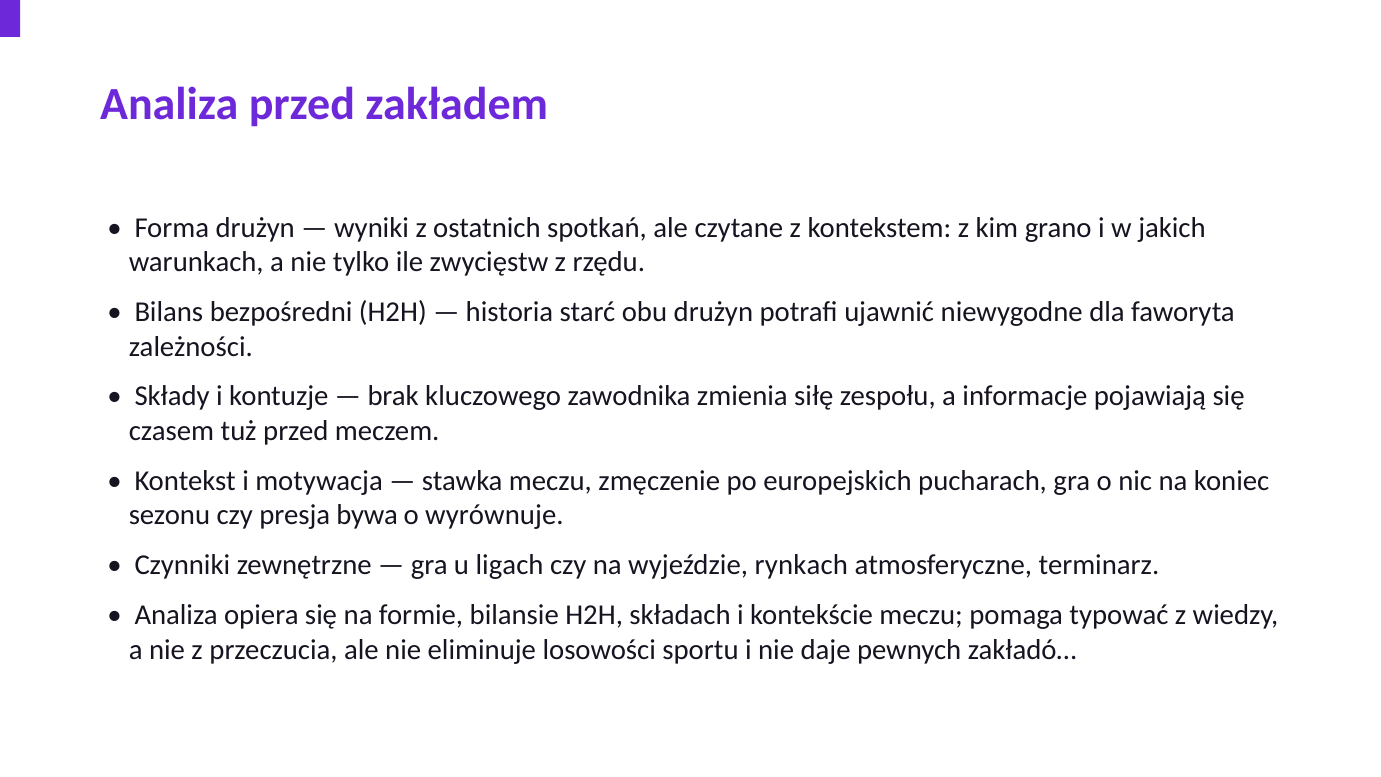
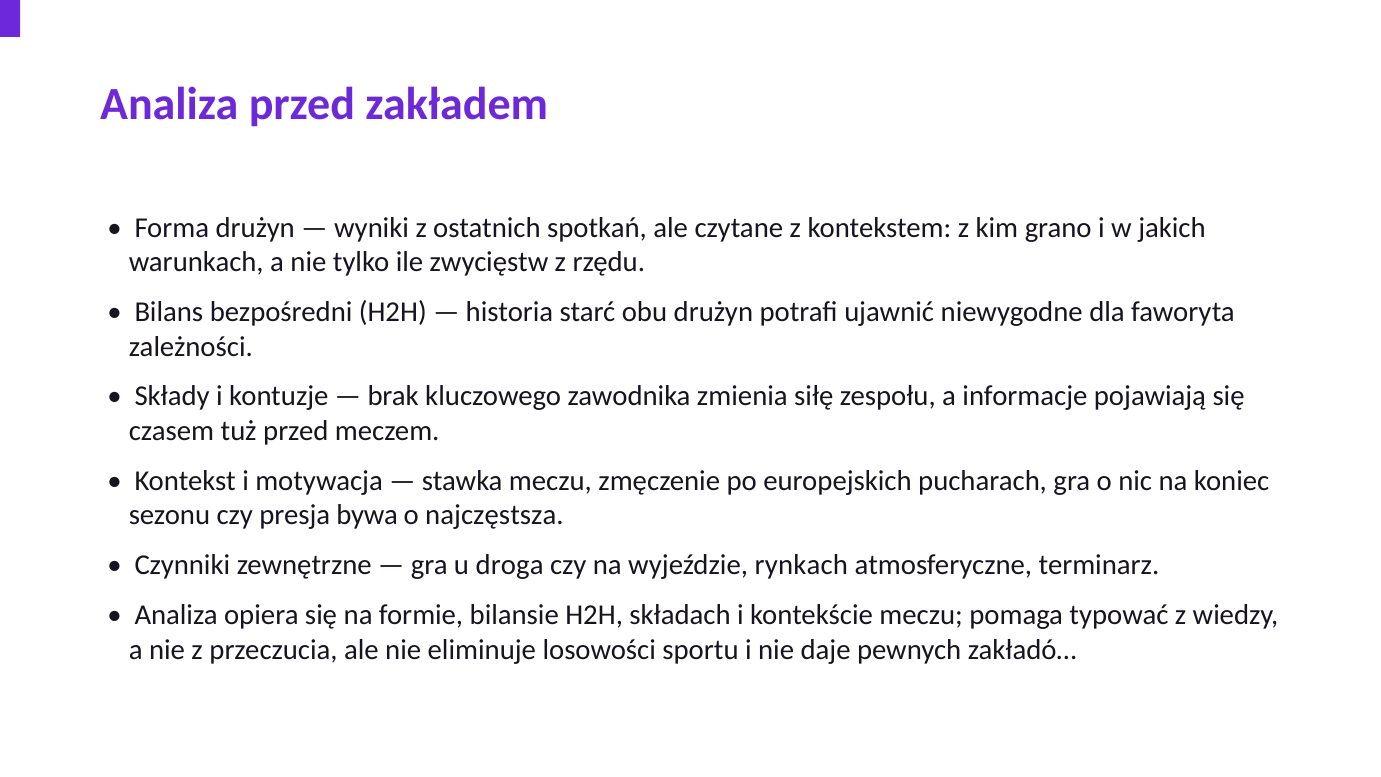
wyrównuje: wyrównuje -> najczęstsza
ligach: ligach -> droga
